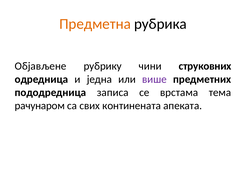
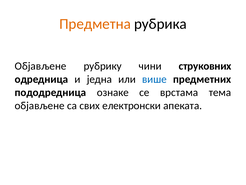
више colour: purple -> blue
записа: записа -> ознаке
рачунаром at (40, 105): рачунаром -> објављене
континената: континената -> електронски
